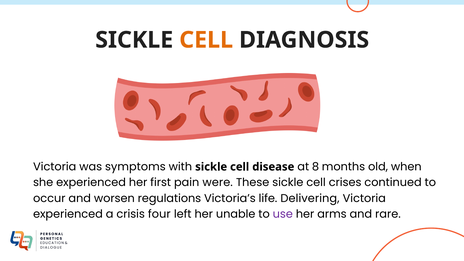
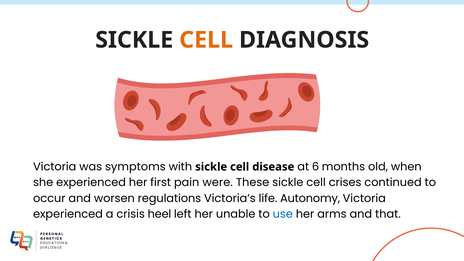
8: 8 -> 6
Delivering: Delivering -> Autonomy
four: four -> heel
use colour: purple -> blue
rare: rare -> that
